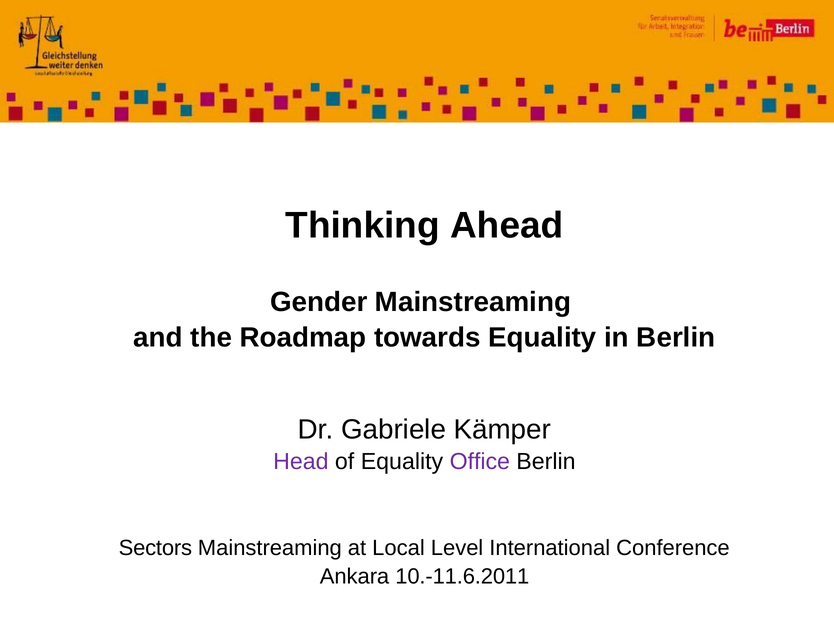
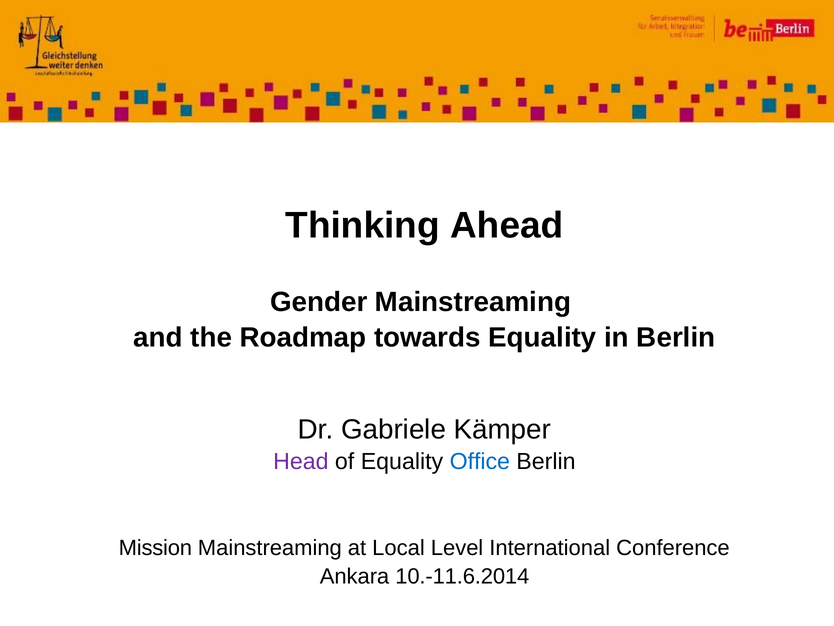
Office colour: purple -> blue
Sectors: Sectors -> Mission
10.-11.6.2011: 10.-11.6.2011 -> 10.-11.6.2014
